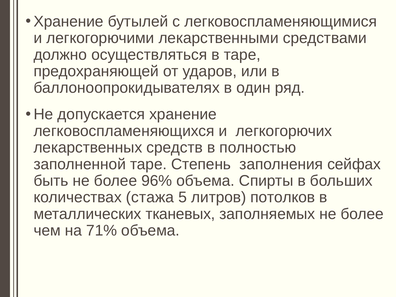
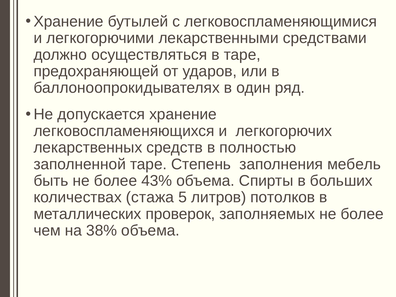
сейфах: сейфах -> мебель
96%: 96% -> 43%
тканевых: тканевых -> проверок
71%: 71% -> 38%
